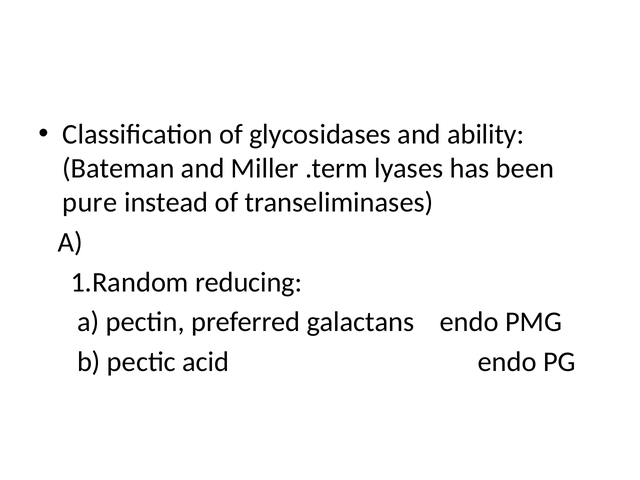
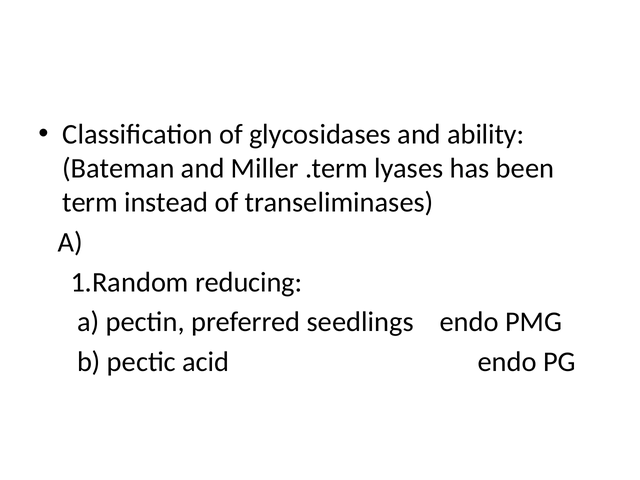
pure: pure -> term
galactans: galactans -> seedlings
